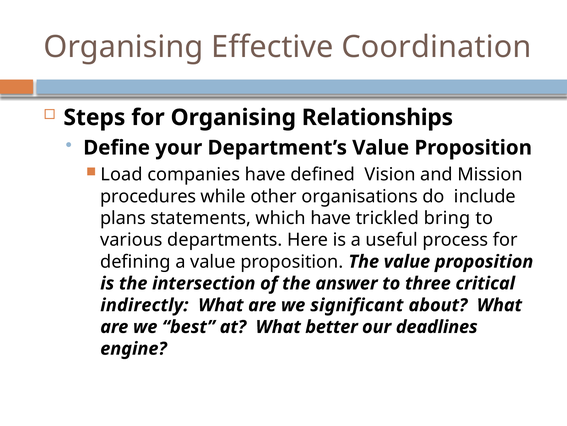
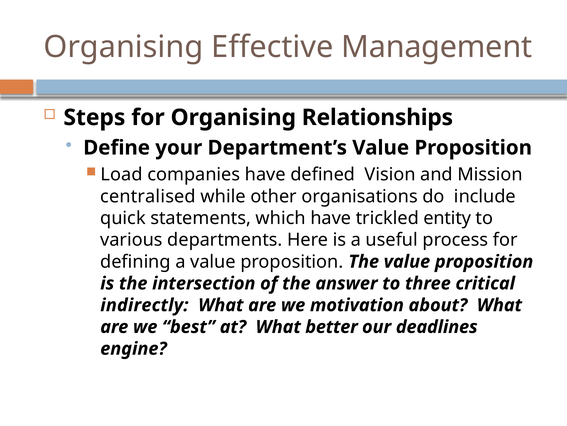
Coordination: Coordination -> Management
procedures: procedures -> centralised
plans: plans -> quick
bring: bring -> entity
significant: significant -> motivation
